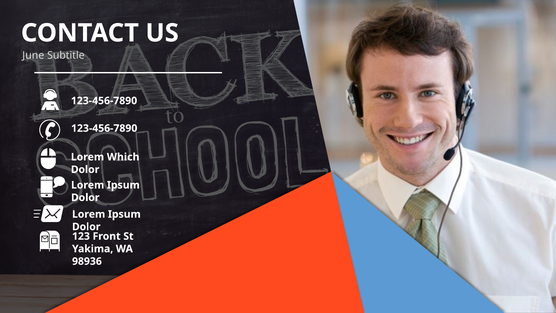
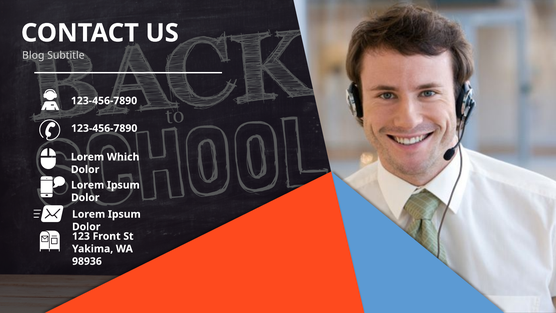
June: June -> Blog
